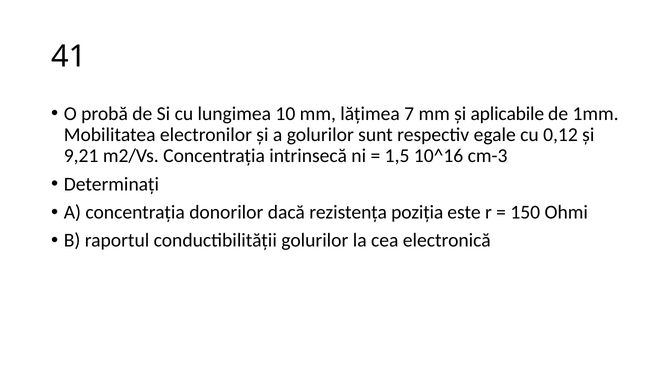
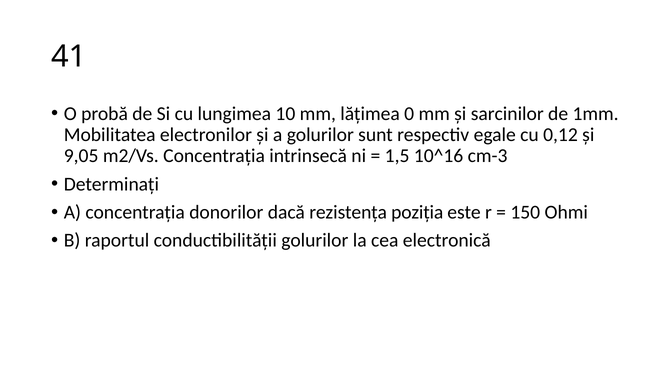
7: 7 -> 0
aplicabile: aplicabile -> sarcinilor
9,21: 9,21 -> 9,05
